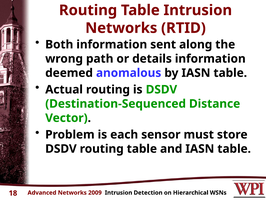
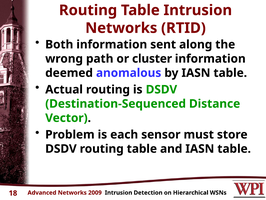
details: details -> cluster
